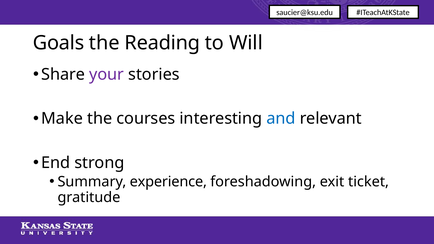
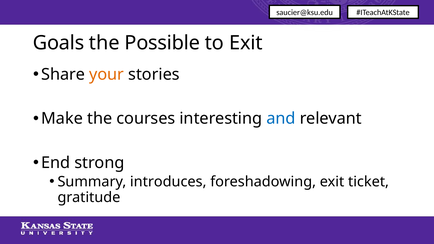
Reading: Reading -> Possible
to Will: Will -> Exit
your colour: purple -> orange
experience: experience -> introduces
